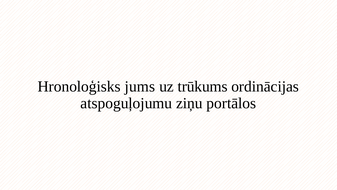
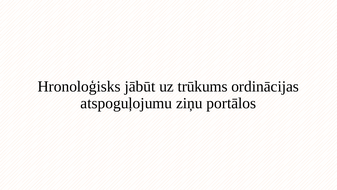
jums: jums -> jābūt
